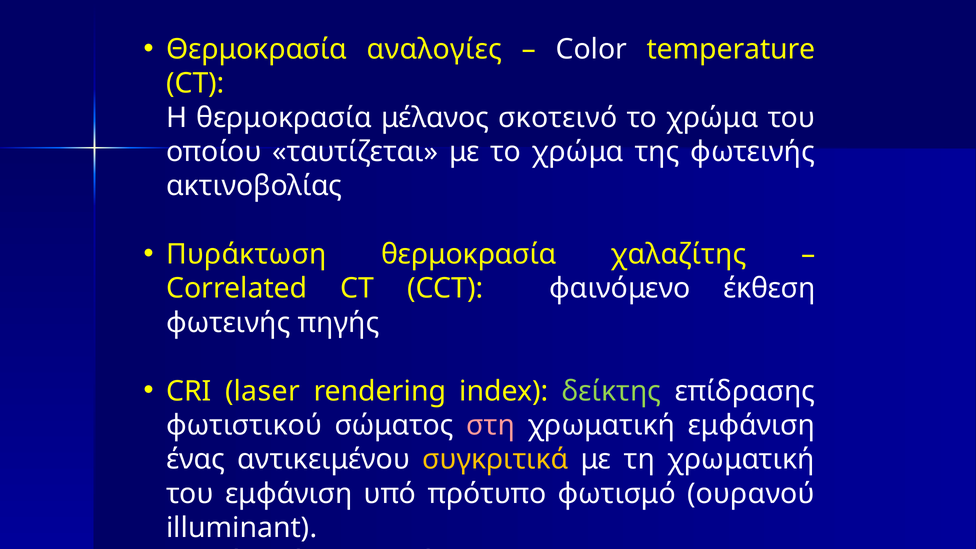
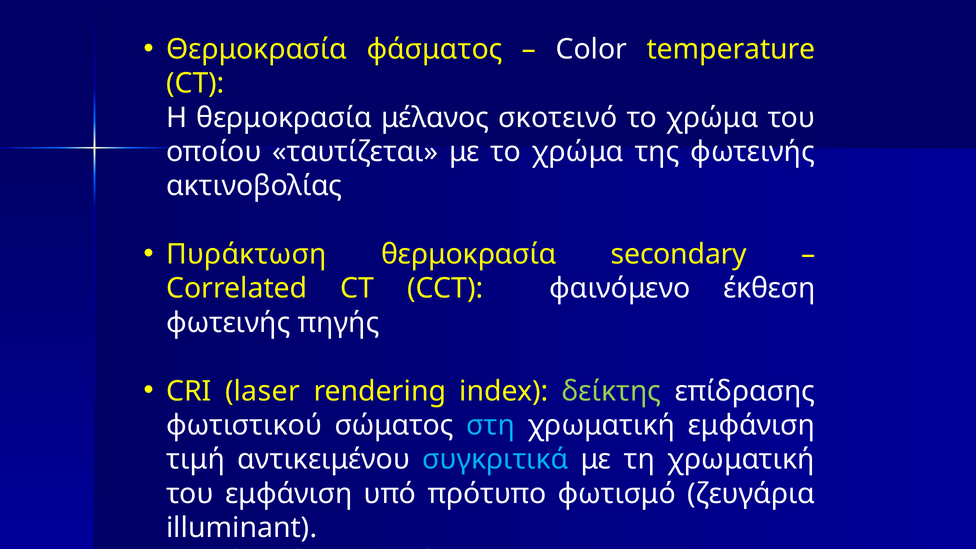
αναλογίες: αναλογίες -> φάσματος
χαλαζίτης: χαλαζίτης -> secondary
στη colour: pink -> light blue
ένας: ένας -> τιμή
συγκριτικά colour: yellow -> light blue
ουρανού: ουρανού -> ζευγάρια
